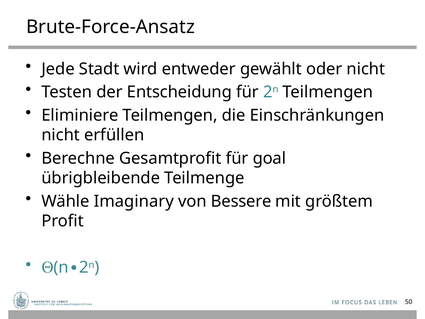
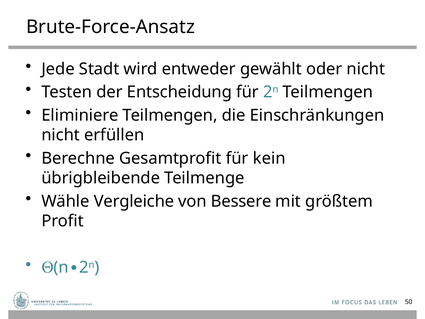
goal: goal -> kein
Imaginary: Imaginary -> Vergleiche
